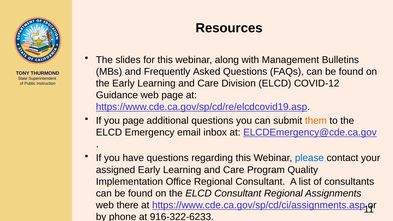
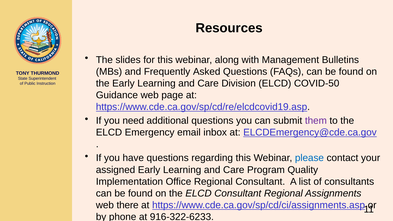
COVID-12: COVID-12 -> COVID-50
you page: page -> need
them colour: orange -> purple
